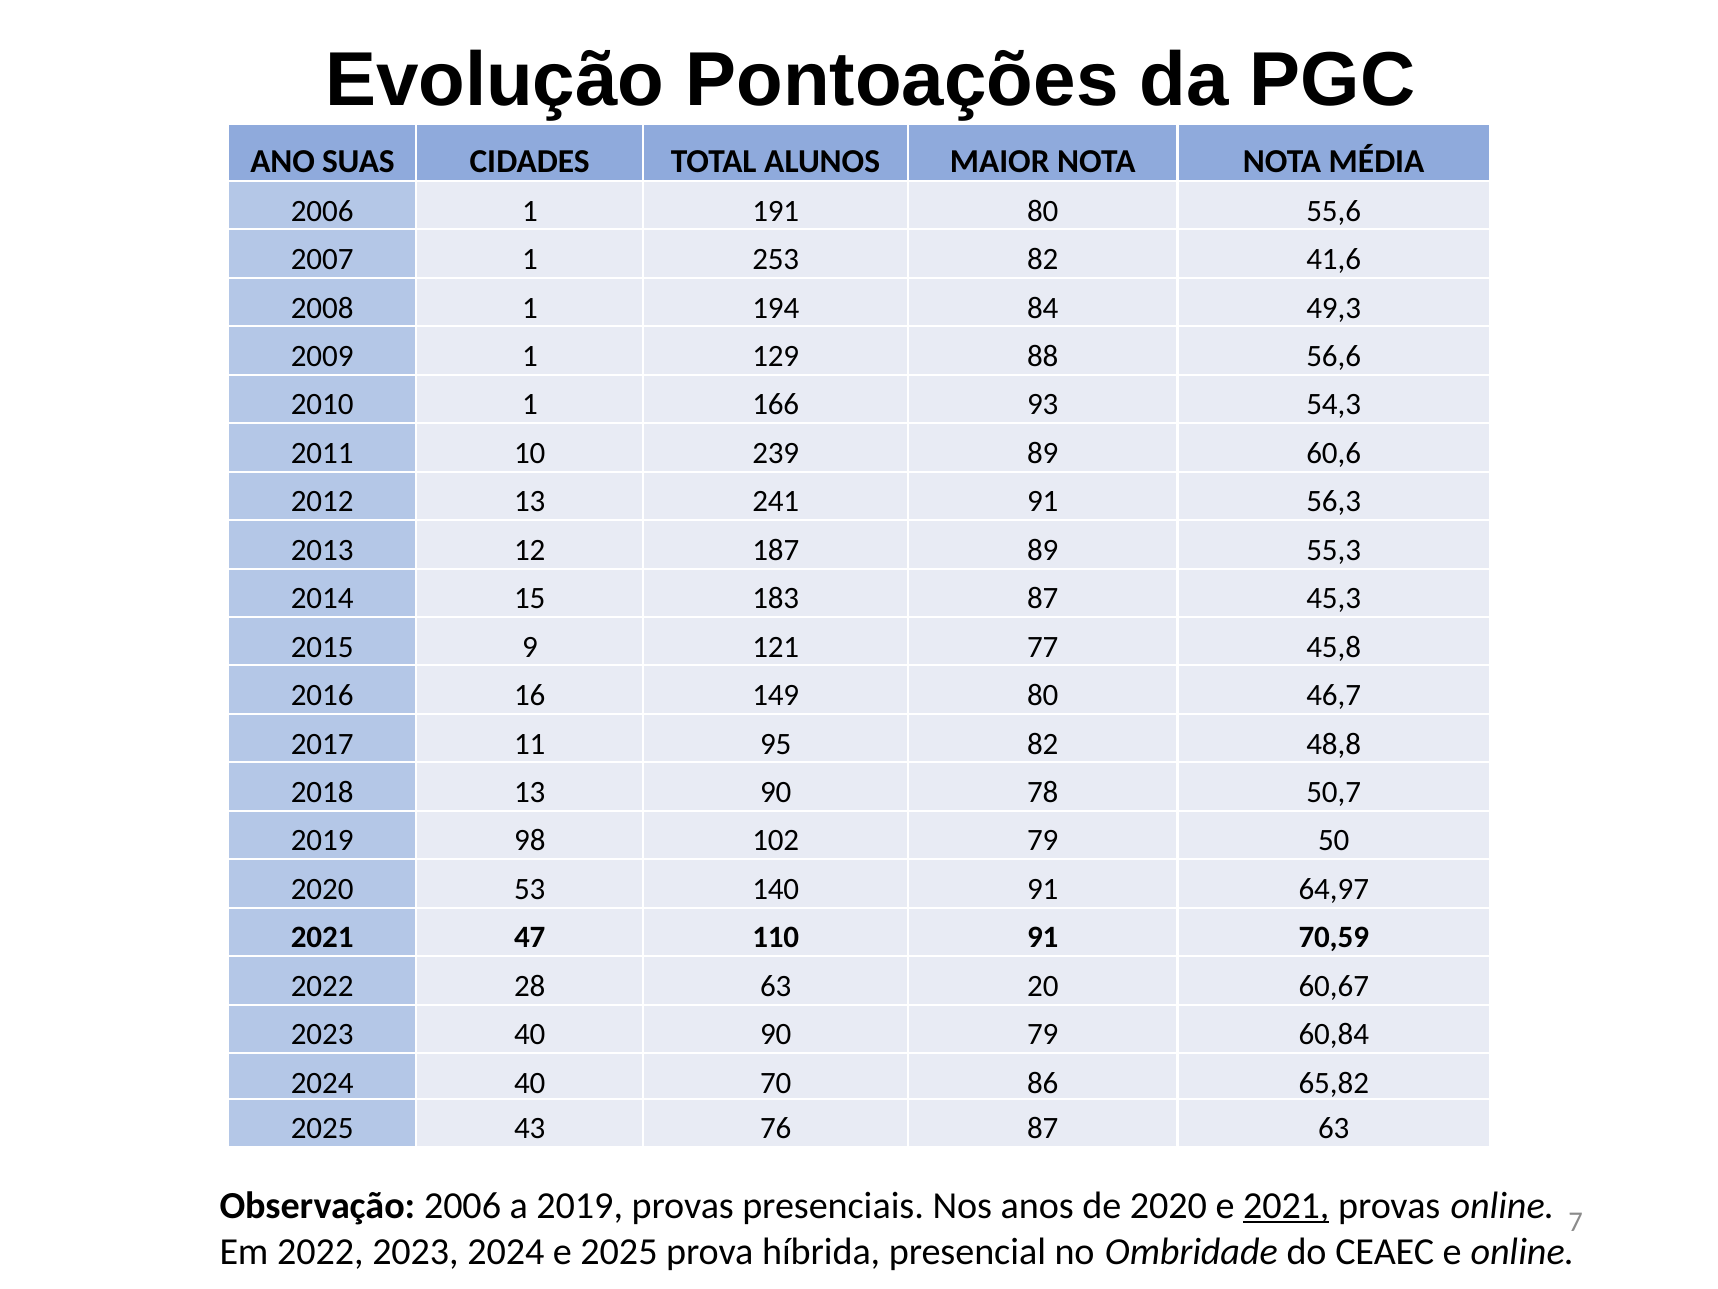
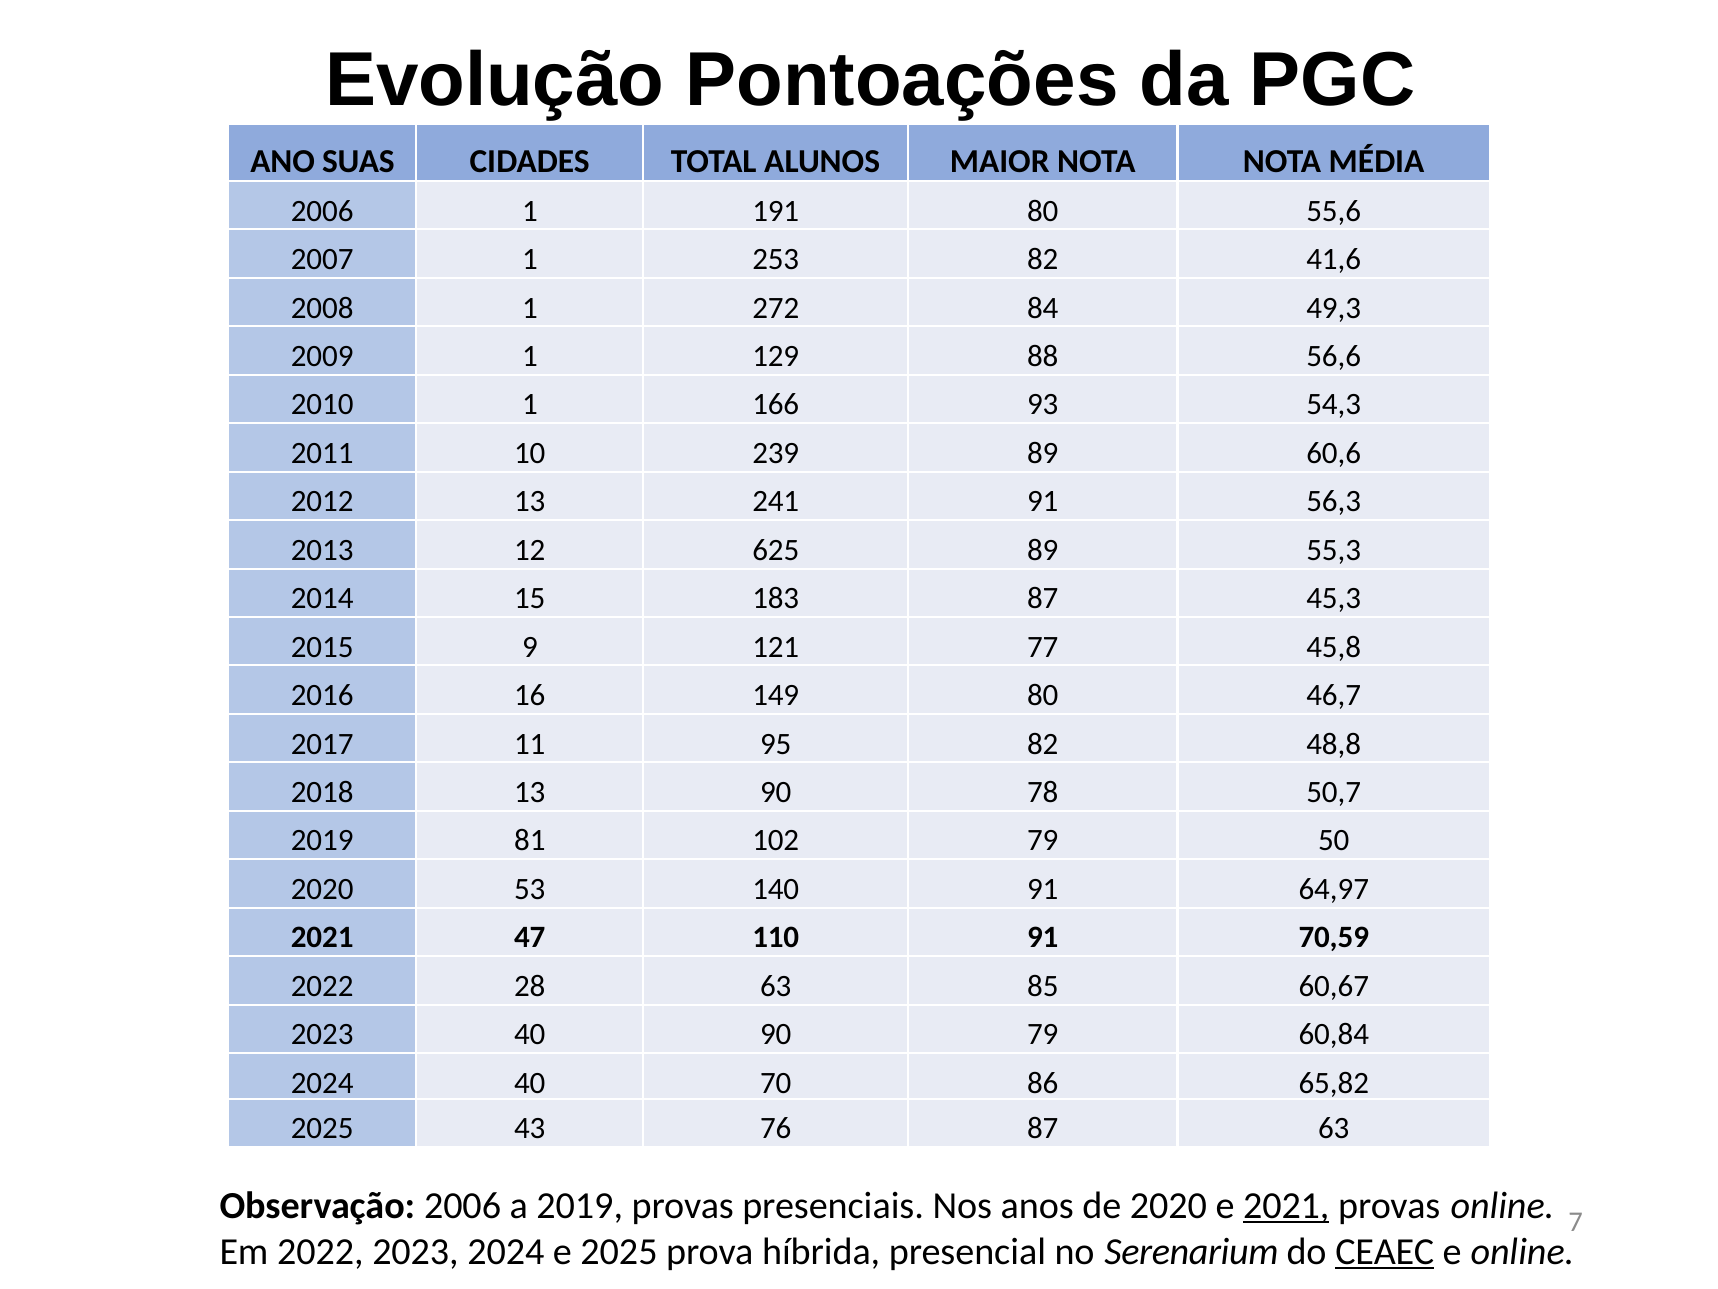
194: 194 -> 272
187: 187 -> 625
98: 98 -> 81
20: 20 -> 85
Ombridade: Ombridade -> Serenarium
CEAEC underline: none -> present
